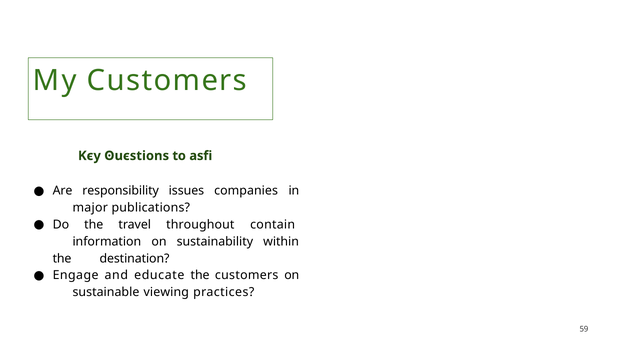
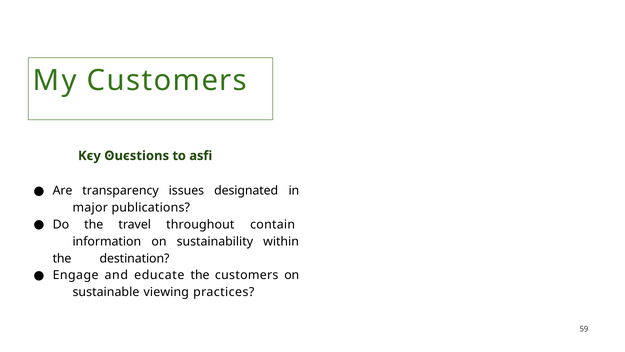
responsibility: responsibility -> transparency
companies: companies -> designated
